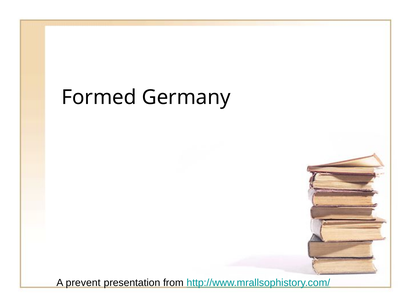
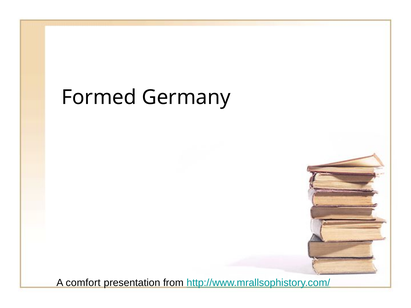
prevent: prevent -> comfort
